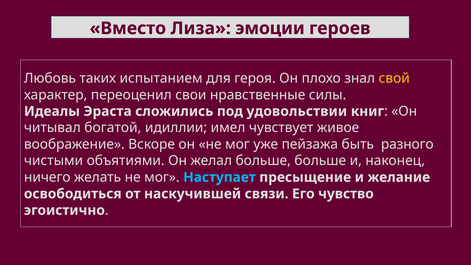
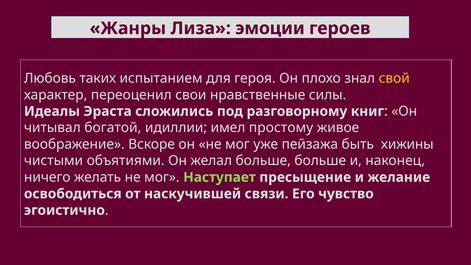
Вместо: Вместо -> Жанры
удовольствии: удовольствии -> разговорному
чувствует: чувствует -> простому
разного: разного -> хижины
Наступает colour: light blue -> light green
